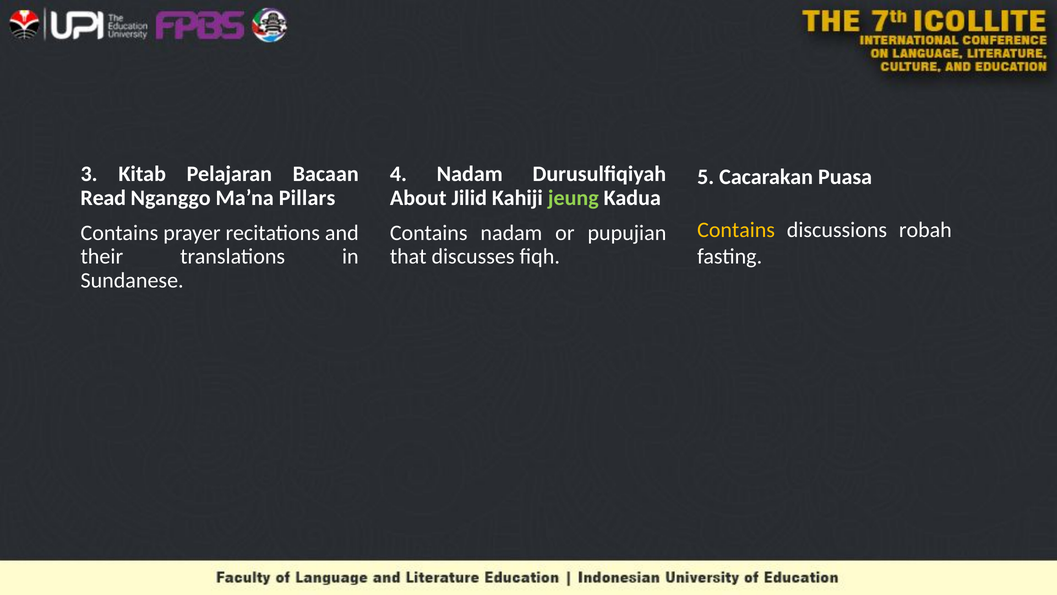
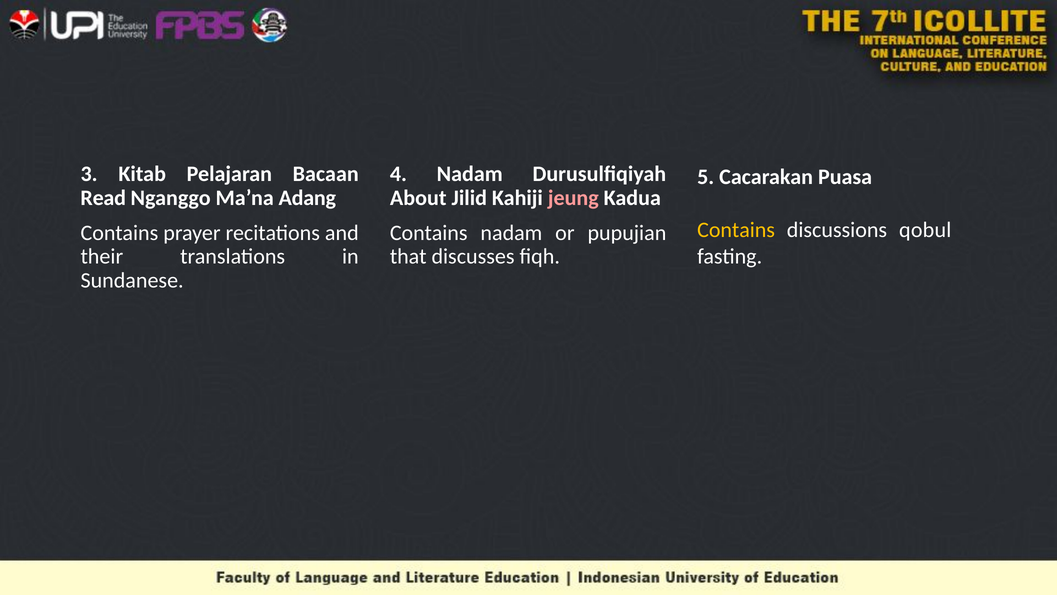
Pillars: Pillars -> Adang
jeung colour: light green -> pink
robah: robah -> qobul
